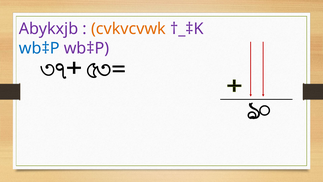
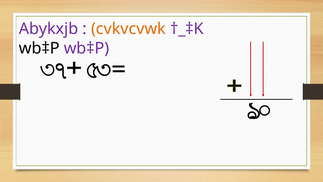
wb‡P at (39, 48) colour: blue -> black
